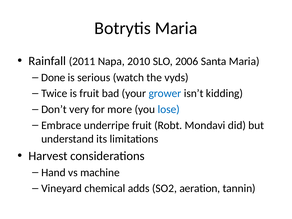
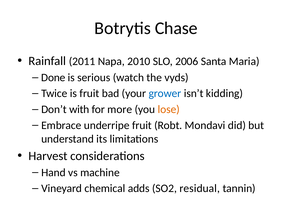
Botrytis Maria: Maria -> Chase
very: very -> with
lose colour: blue -> orange
aeration: aeration -> residual
